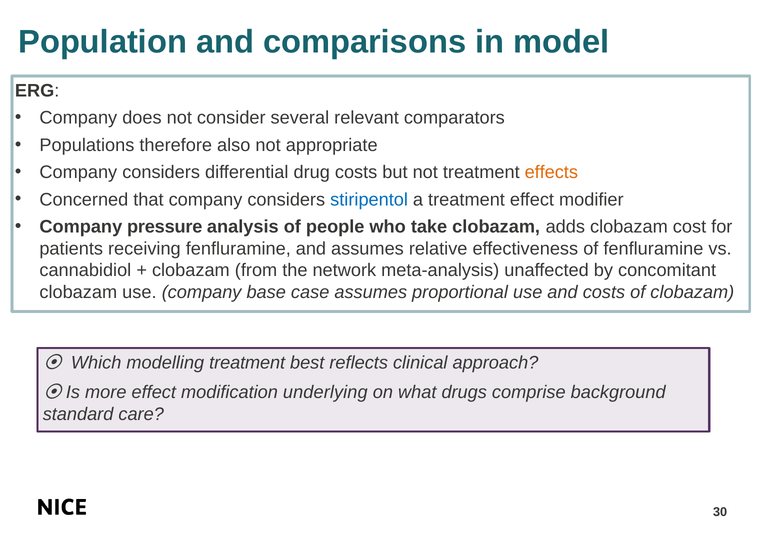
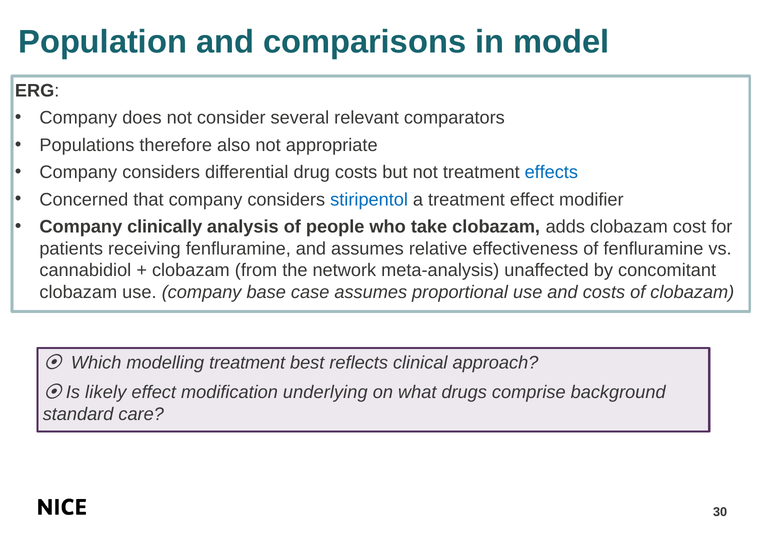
effects colour: orange -> blue
pressure: pressure -> clinically
more: more -> likely
